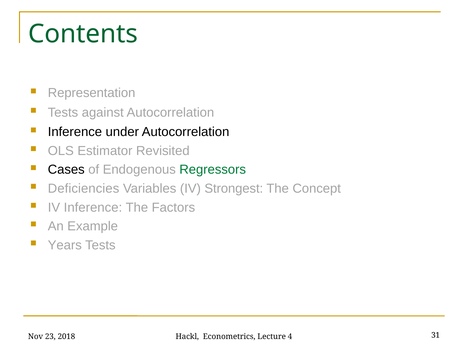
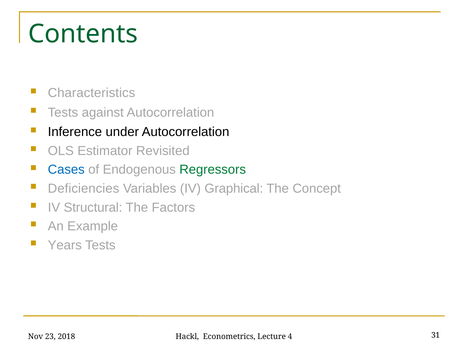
Representation: Representation -> Characteristics
Cases colour: black -> blue
Strongest: Strongest -> Graphical
IV Inference: Inference -> Structural
